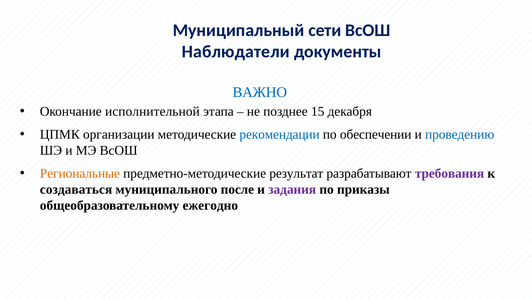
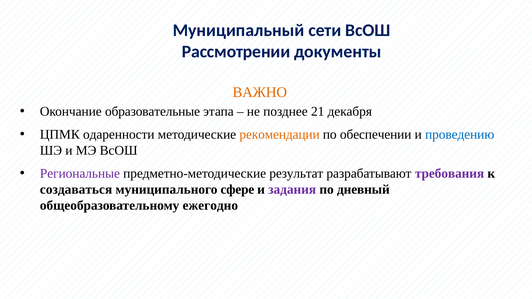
Наблюдатели: Наблюдатели -> Рассмотрении
ВАЖНО colour: blue -> orange
исполнительной: исполнительной -> образовательные
15: 15 -> 21
организации: организации -> одаренности
рекомендации colour: blue -> orange
Региональные colour: orange -> purple
после: после -> сфере
приказы: приказы -> дневный
